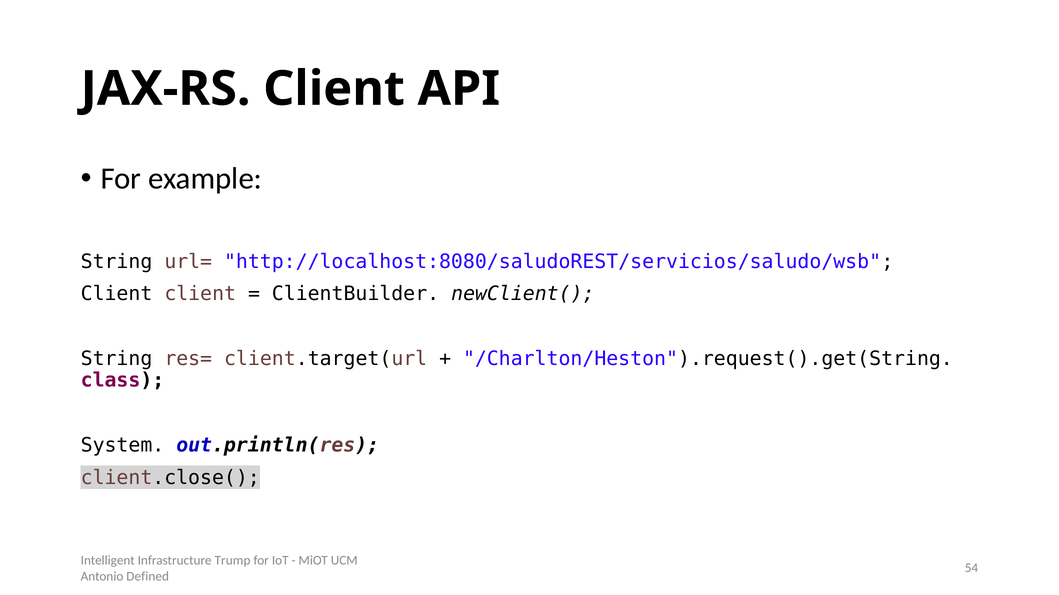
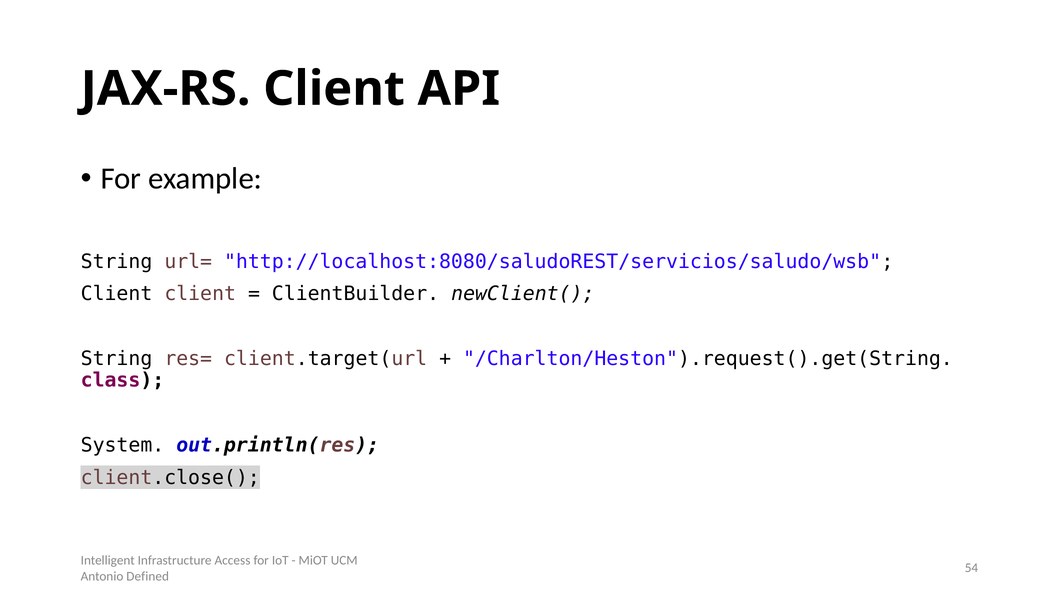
Trump: Trump -> Access
